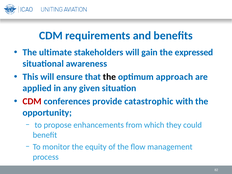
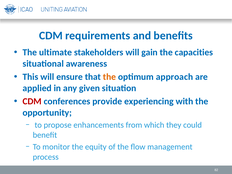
expressed: expressed -> capacities
the at (109, 77) colour: black -> orange
catastrophic: catastrophic -> experiencing
